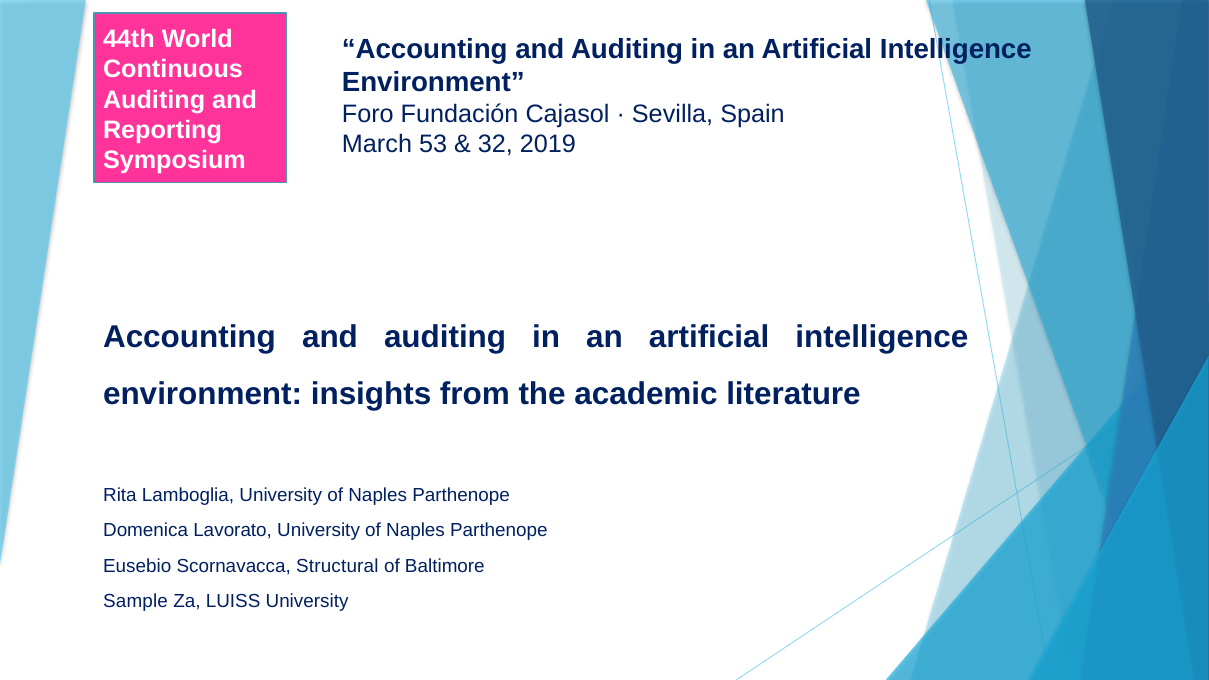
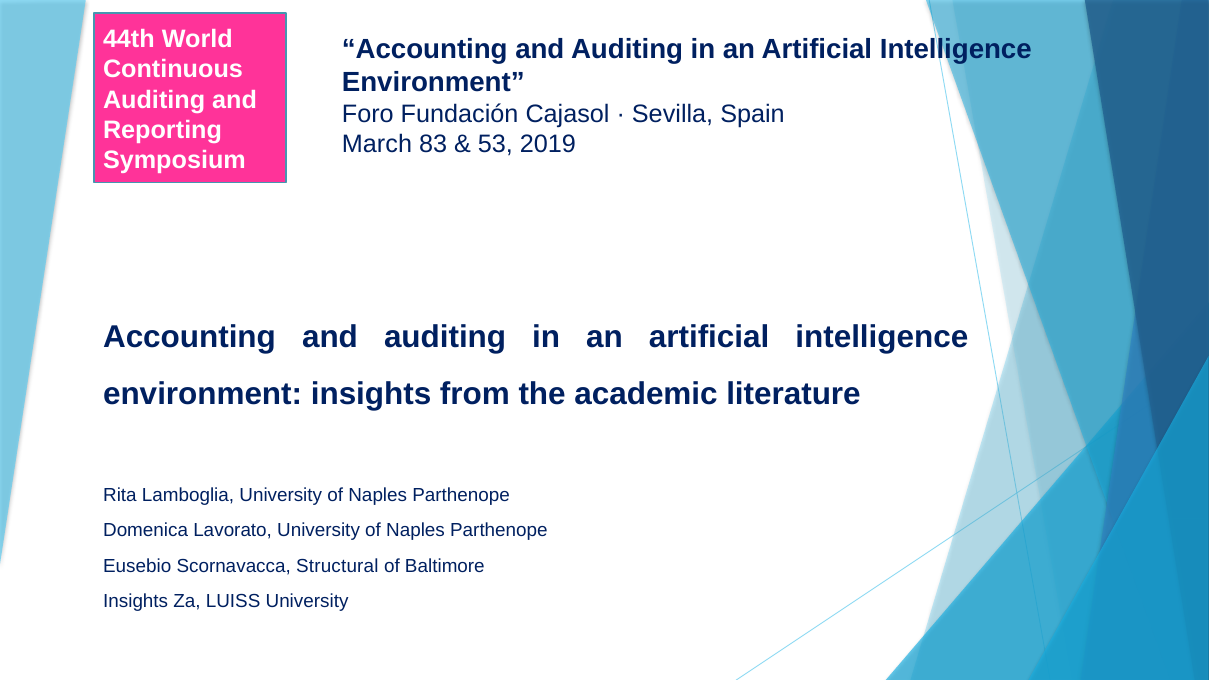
53: 53 -> 83
32: 32 -> 53
Sample at (136, 601): Sample -> Insights
